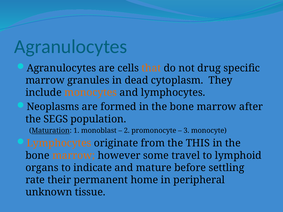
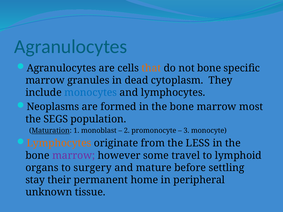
not drug: drug -> bone
monocytes colour: orange -> blue
after: after -> most
THIS: THIS -> LESS
marrow at (74, 156) colour: orange -> purple
indicate: indicate -> surgery
rate: rate -> stay
